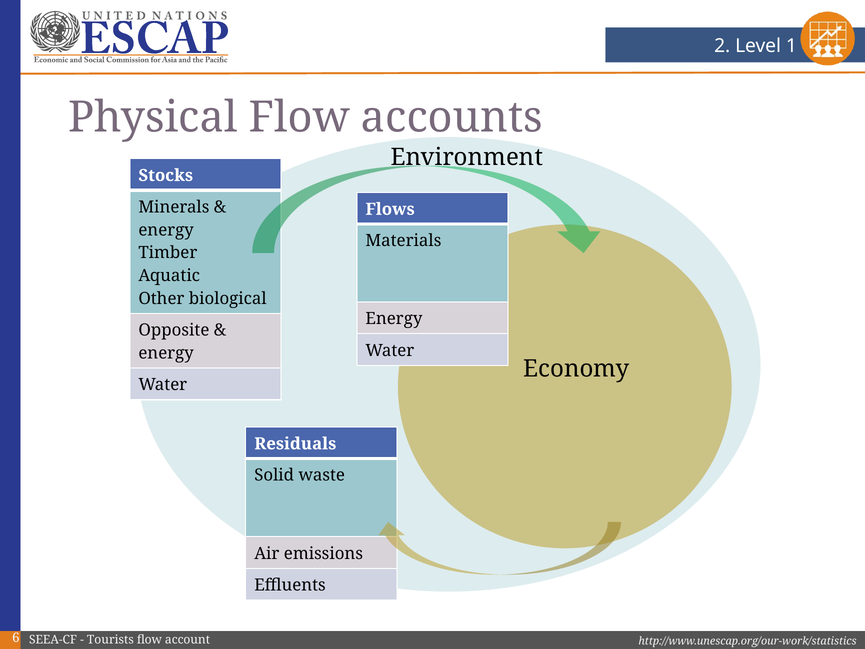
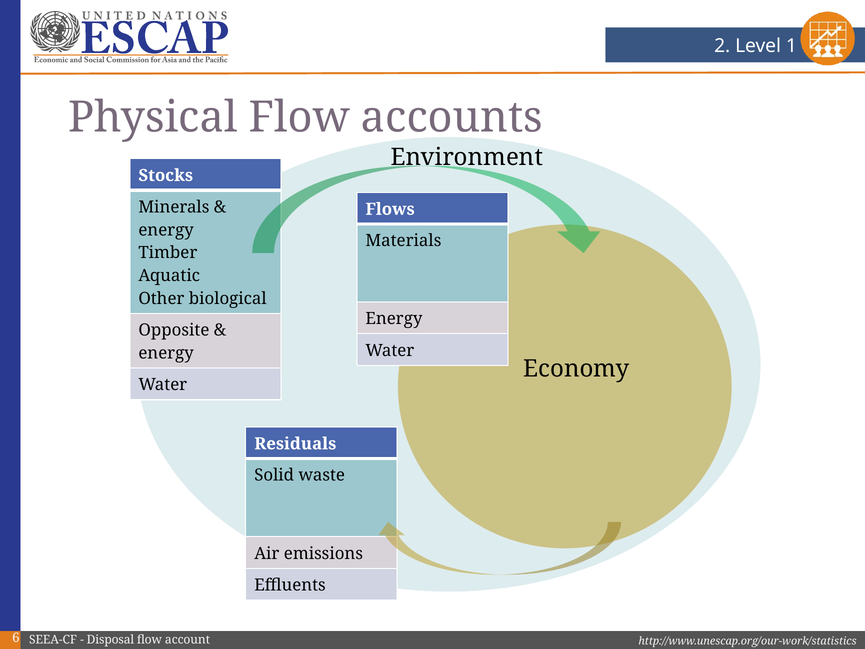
Tourists: Tourists -> Disposal
